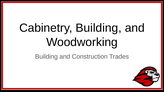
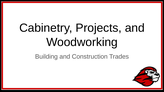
Cabinetry Building: Building -> Projects
